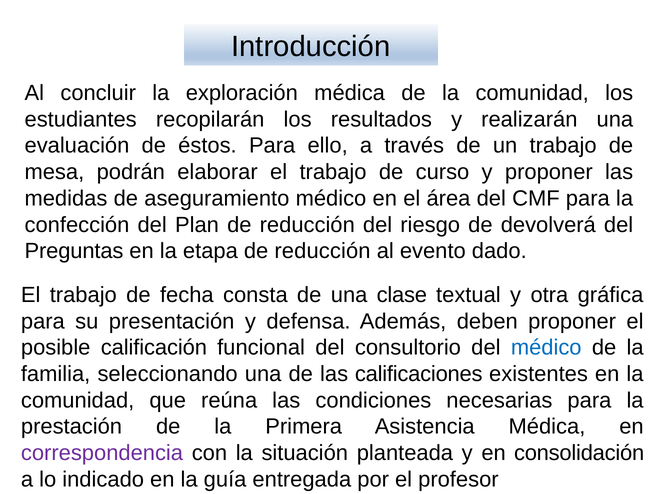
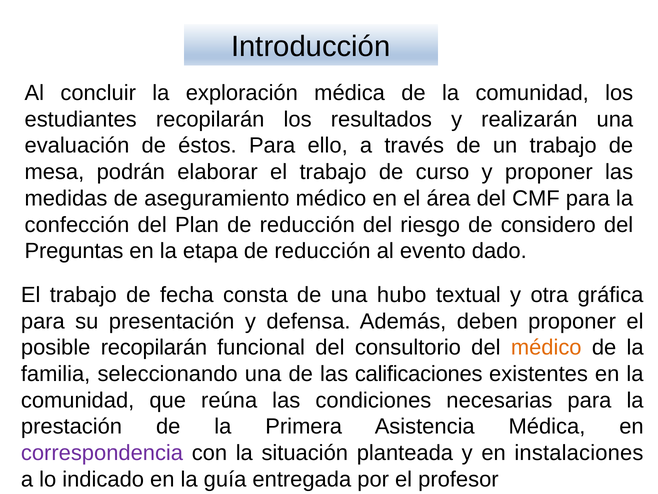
devolverá: devolverá -> considero
clase: clase -> hubo
posible calificación: calificación -> recopilarán
médico at (546, 347) colour: blue -> orange
consolidación: consolidación -> instalaciones
